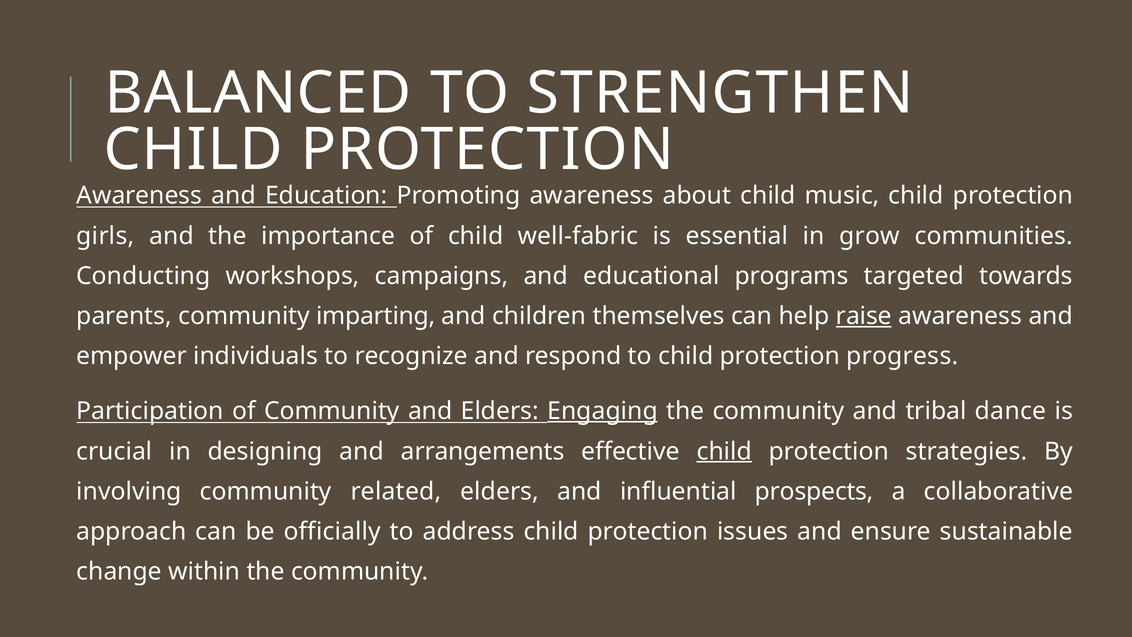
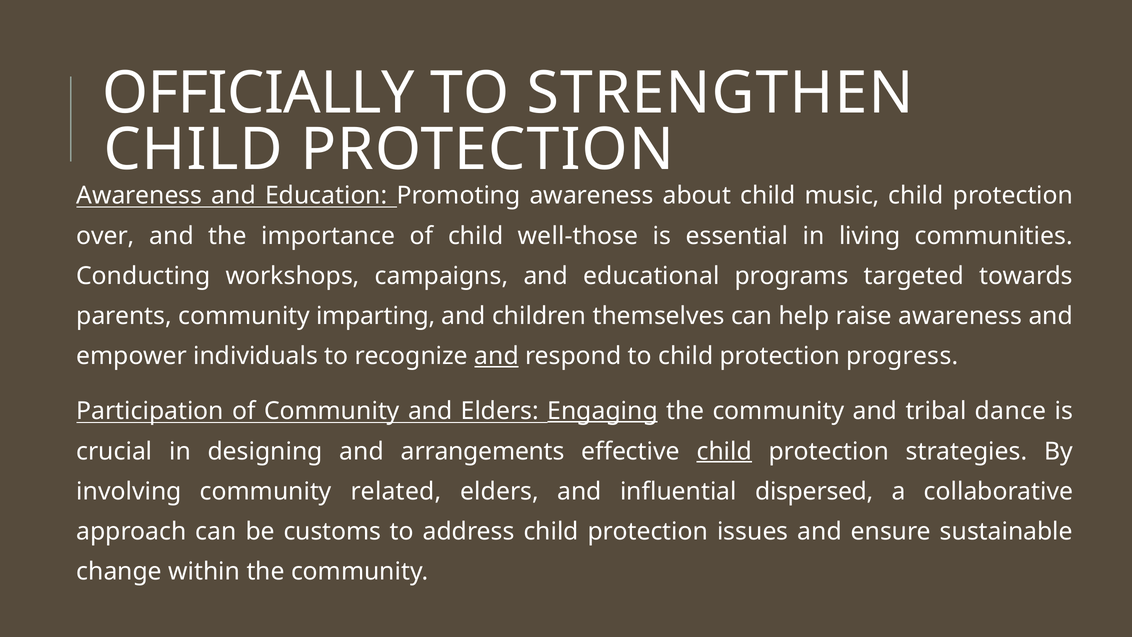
BALANCED: BALANCED -> OFFICIALLY
girls: girls -> over
well-fabric: well-fabric -> well-those
grow: grow -> living
raise underline: present -> none
and at (497, 356) underline: none -> present
prospects: prospects -> dispersed
officially: officially -> customs
